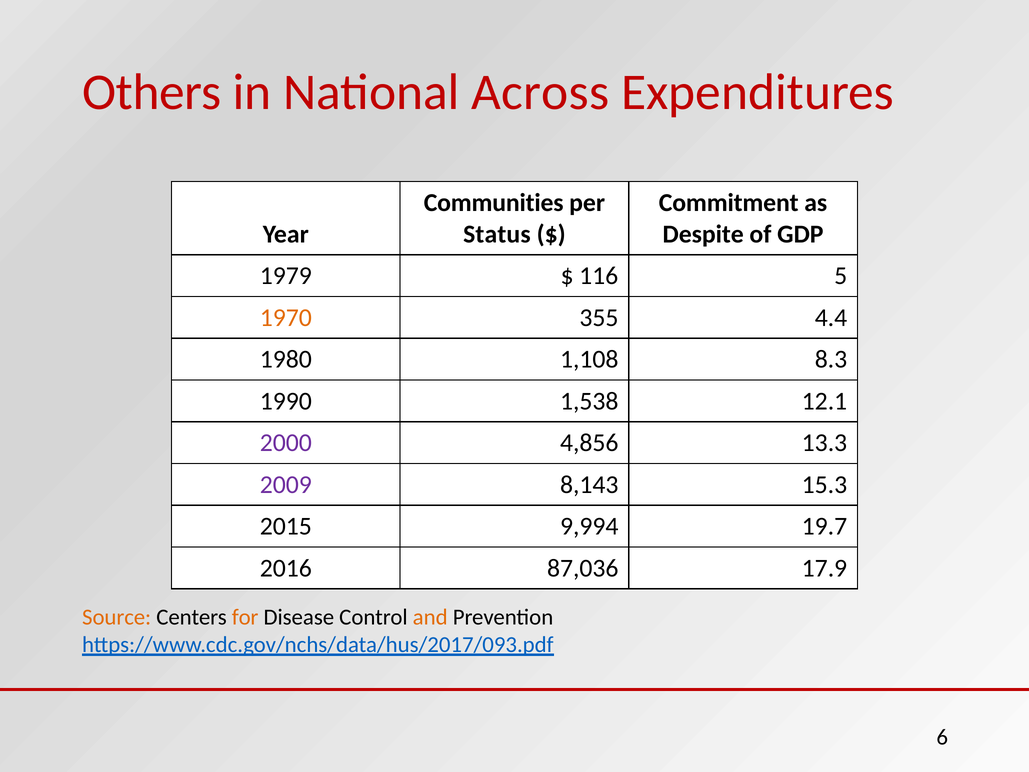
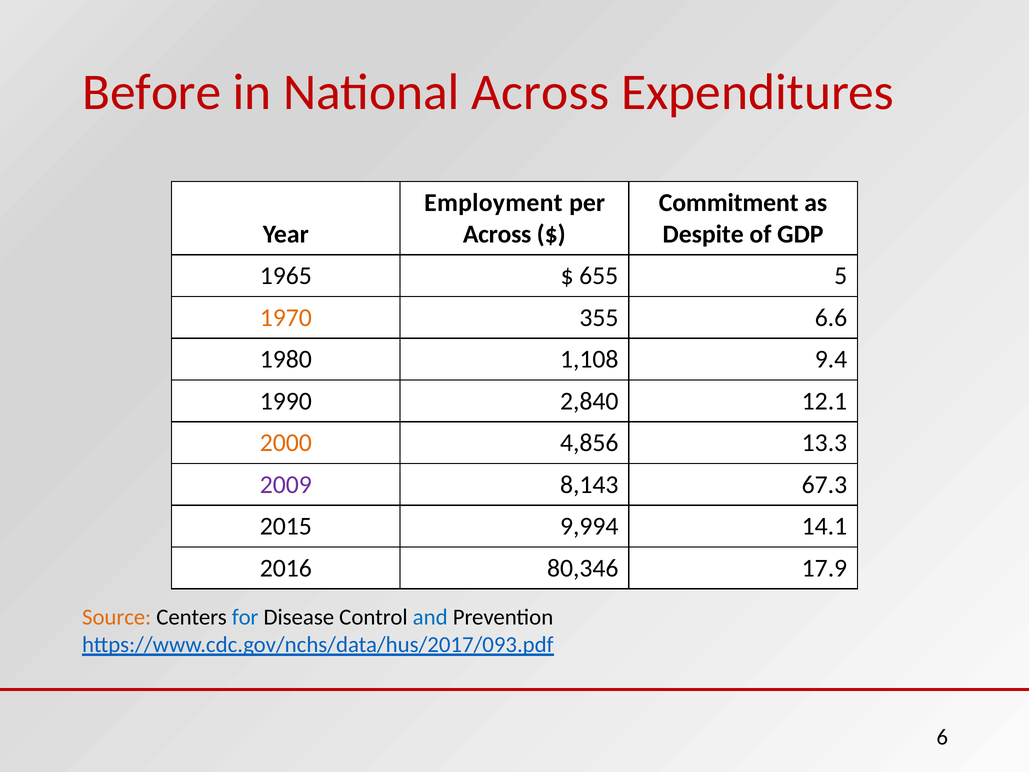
Others: Others -> Before
Communities: Communities -> Employment
Status at (497, 234): Status -> Across
1979: 1979 -> 1965
116: 116 -> 655
4.4: 4.4 -> 6.6
8.3: 8.3 -> 9.4
1,538: 1,538 -> 2,840
2000 colour: purple -> orange
15.3: 15.3 -> 67.3
19.7: 19.7 -> 14.1
87,036: 87,036 -> 80,346
for colour: orange -> blue
and colour: orange -> blue
